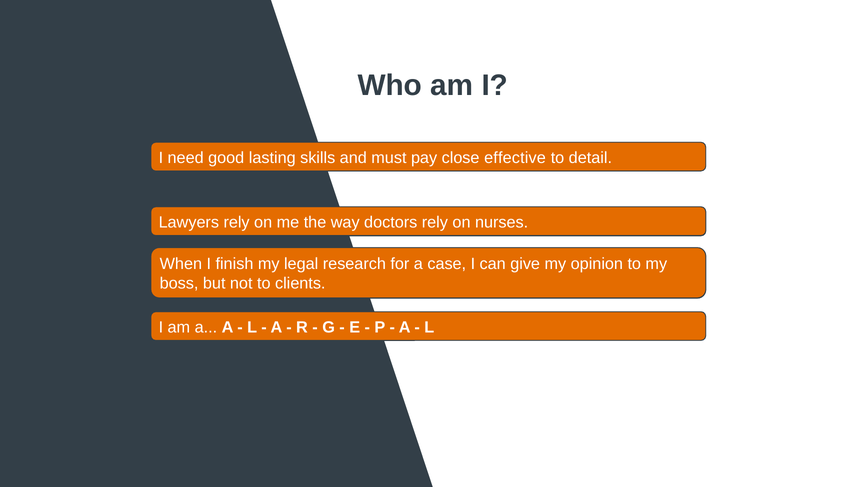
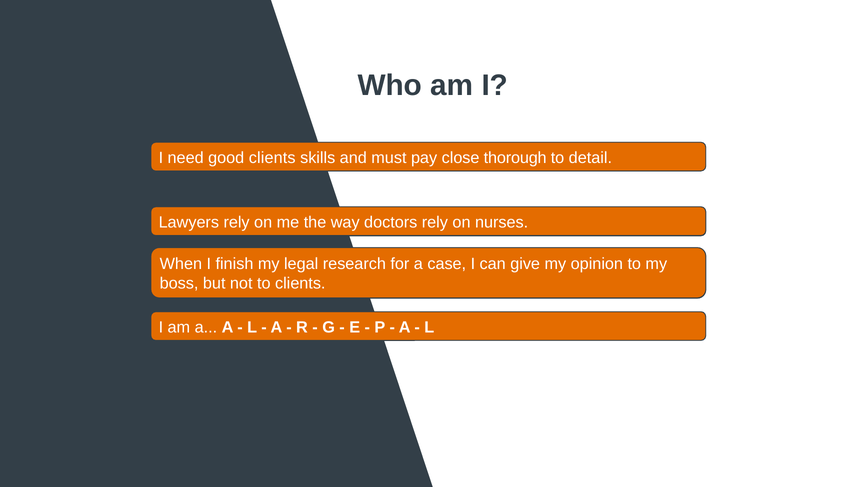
good lasting: lasting -> clients
effective: effective -> thorough
